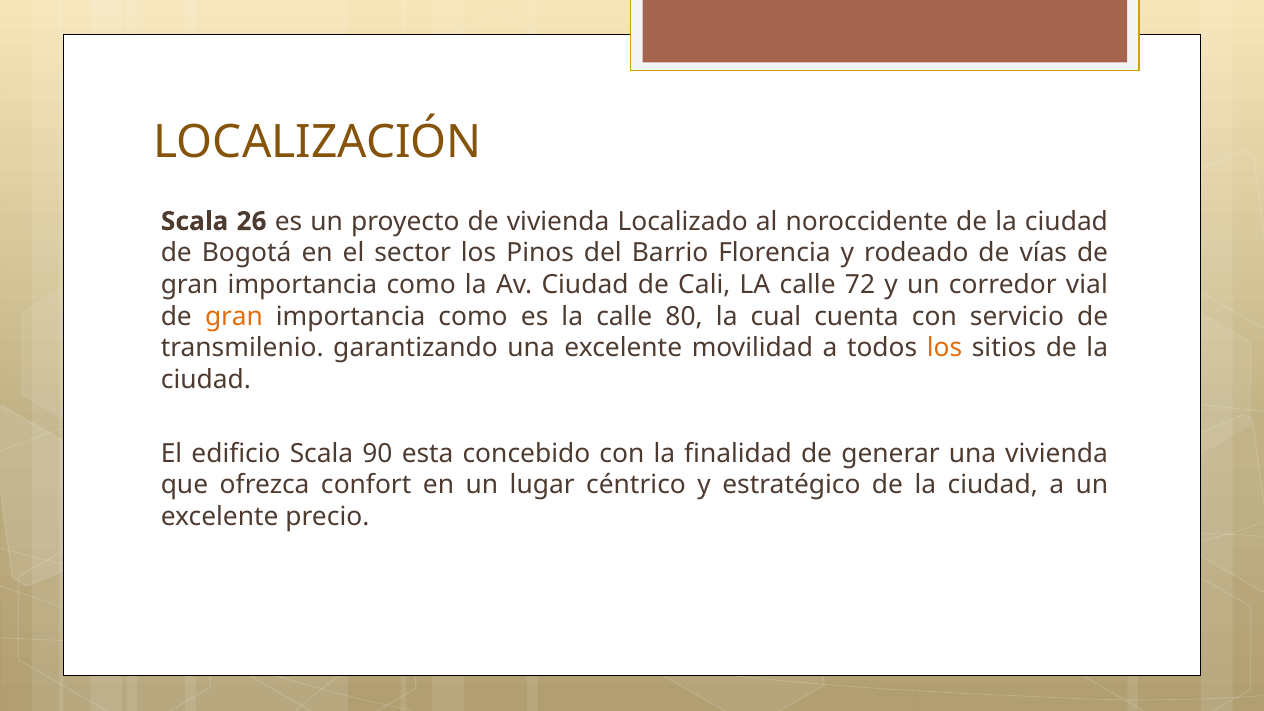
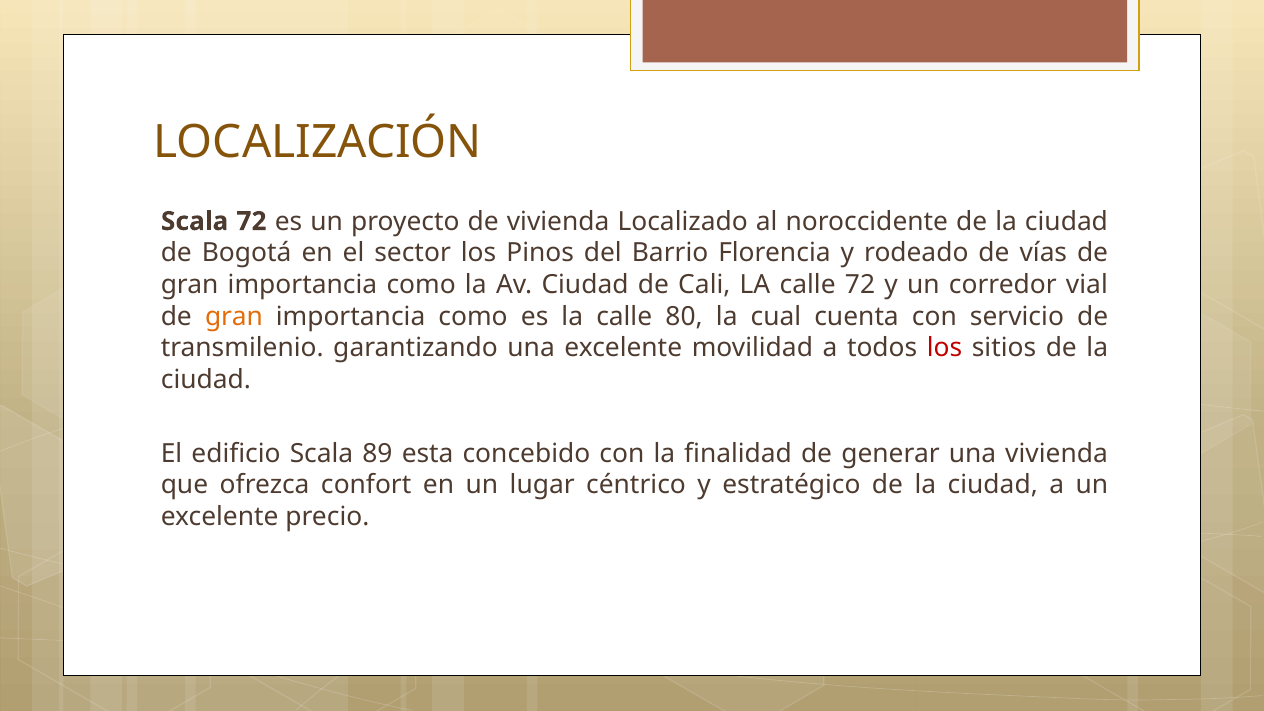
Scala 26: 26 -> 72
los at (944, 348) colour: orange -> red
90: 90 -> 89
